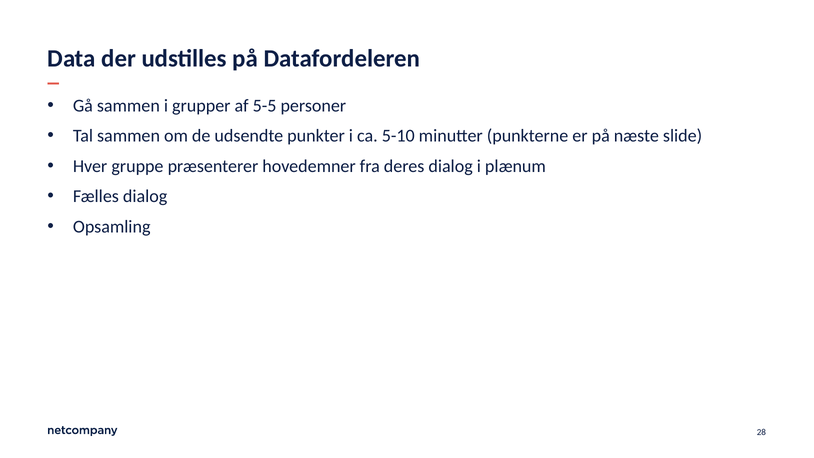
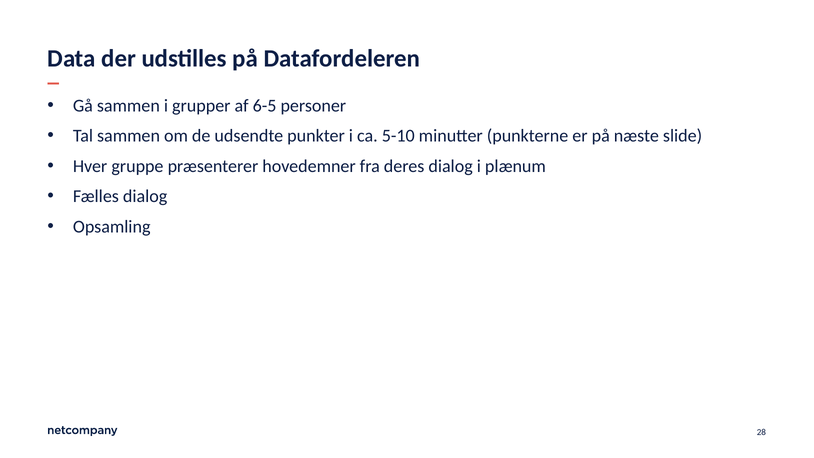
5-5: 5-5 -> 6-5
